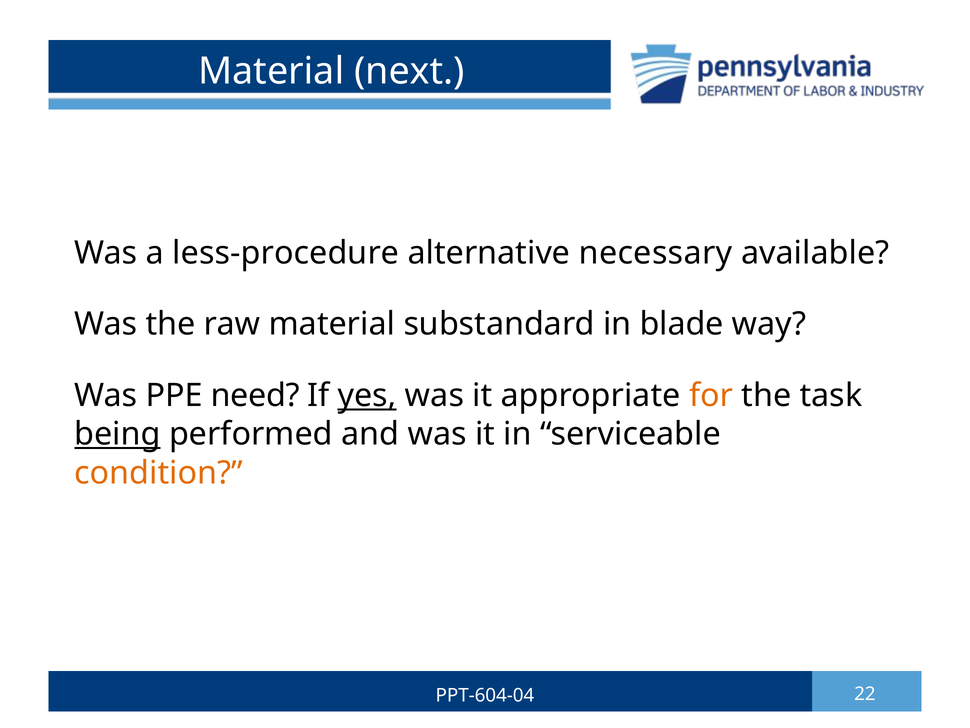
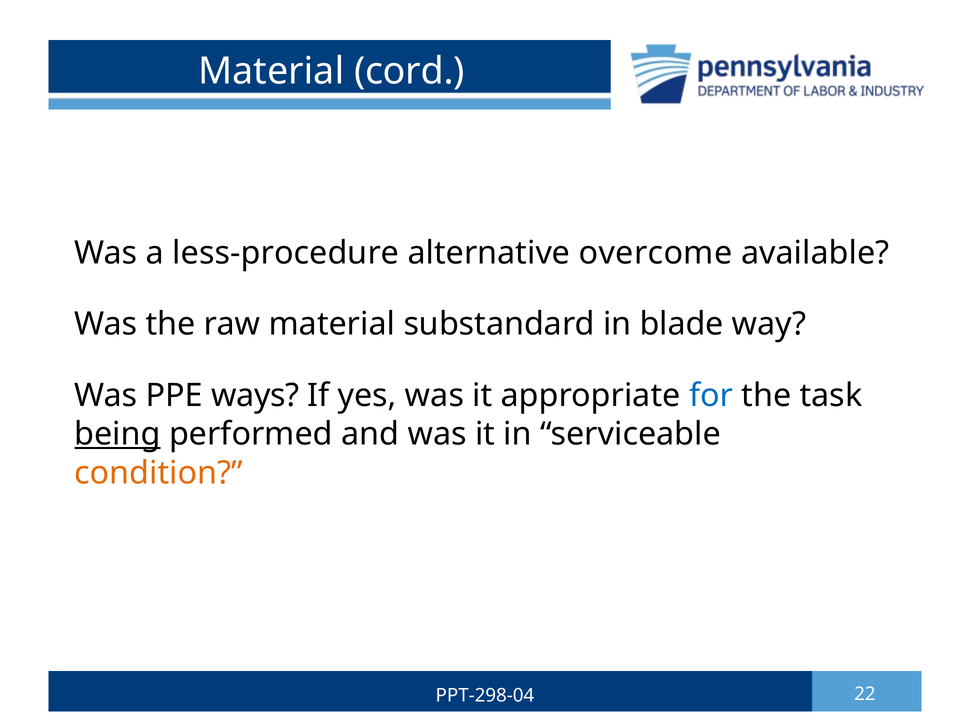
next: next -> cord
necessary: necessary -> overcome
need: need -> ways
yes underline: present -> none
for colour: orange -> blue
PPT-604-04: PPT-604-04 -> PPT-298-04
